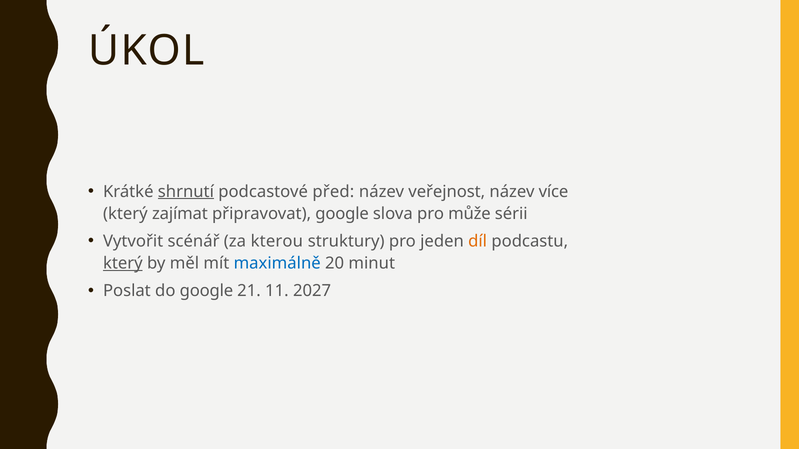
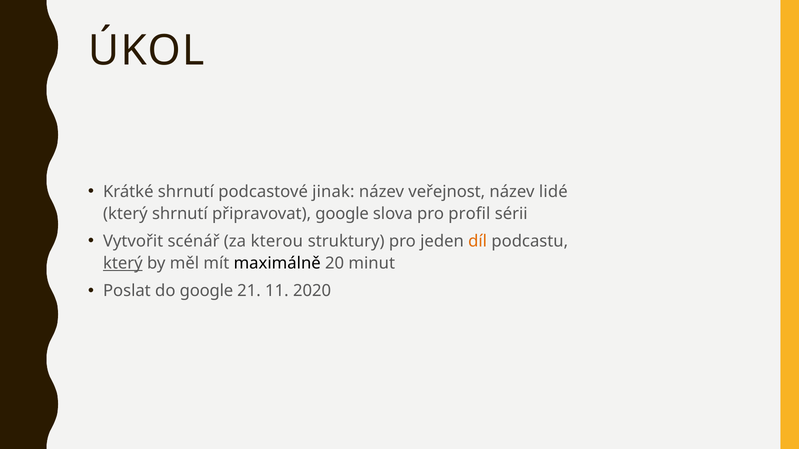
shrnutí at (186, 192) underline: present -> none
před: před -> jinak
více: více -> lidé
který zajímat: zajímat -> shrnutí
může: může -> profil
maximálně colour: blue -> black
2027: 2027 -> 2020
